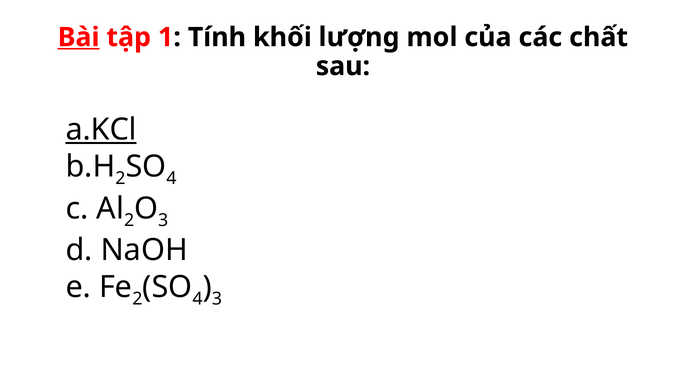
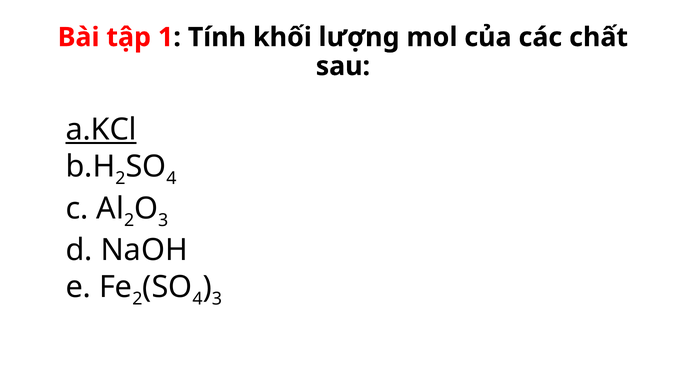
Bài underline: present -> none
